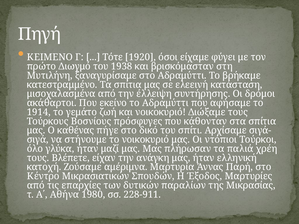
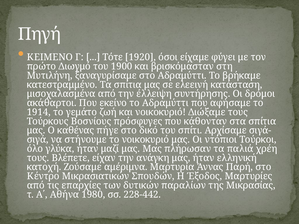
1938: 1938 -> 1900
228-911: 228-911 -> 228-442
